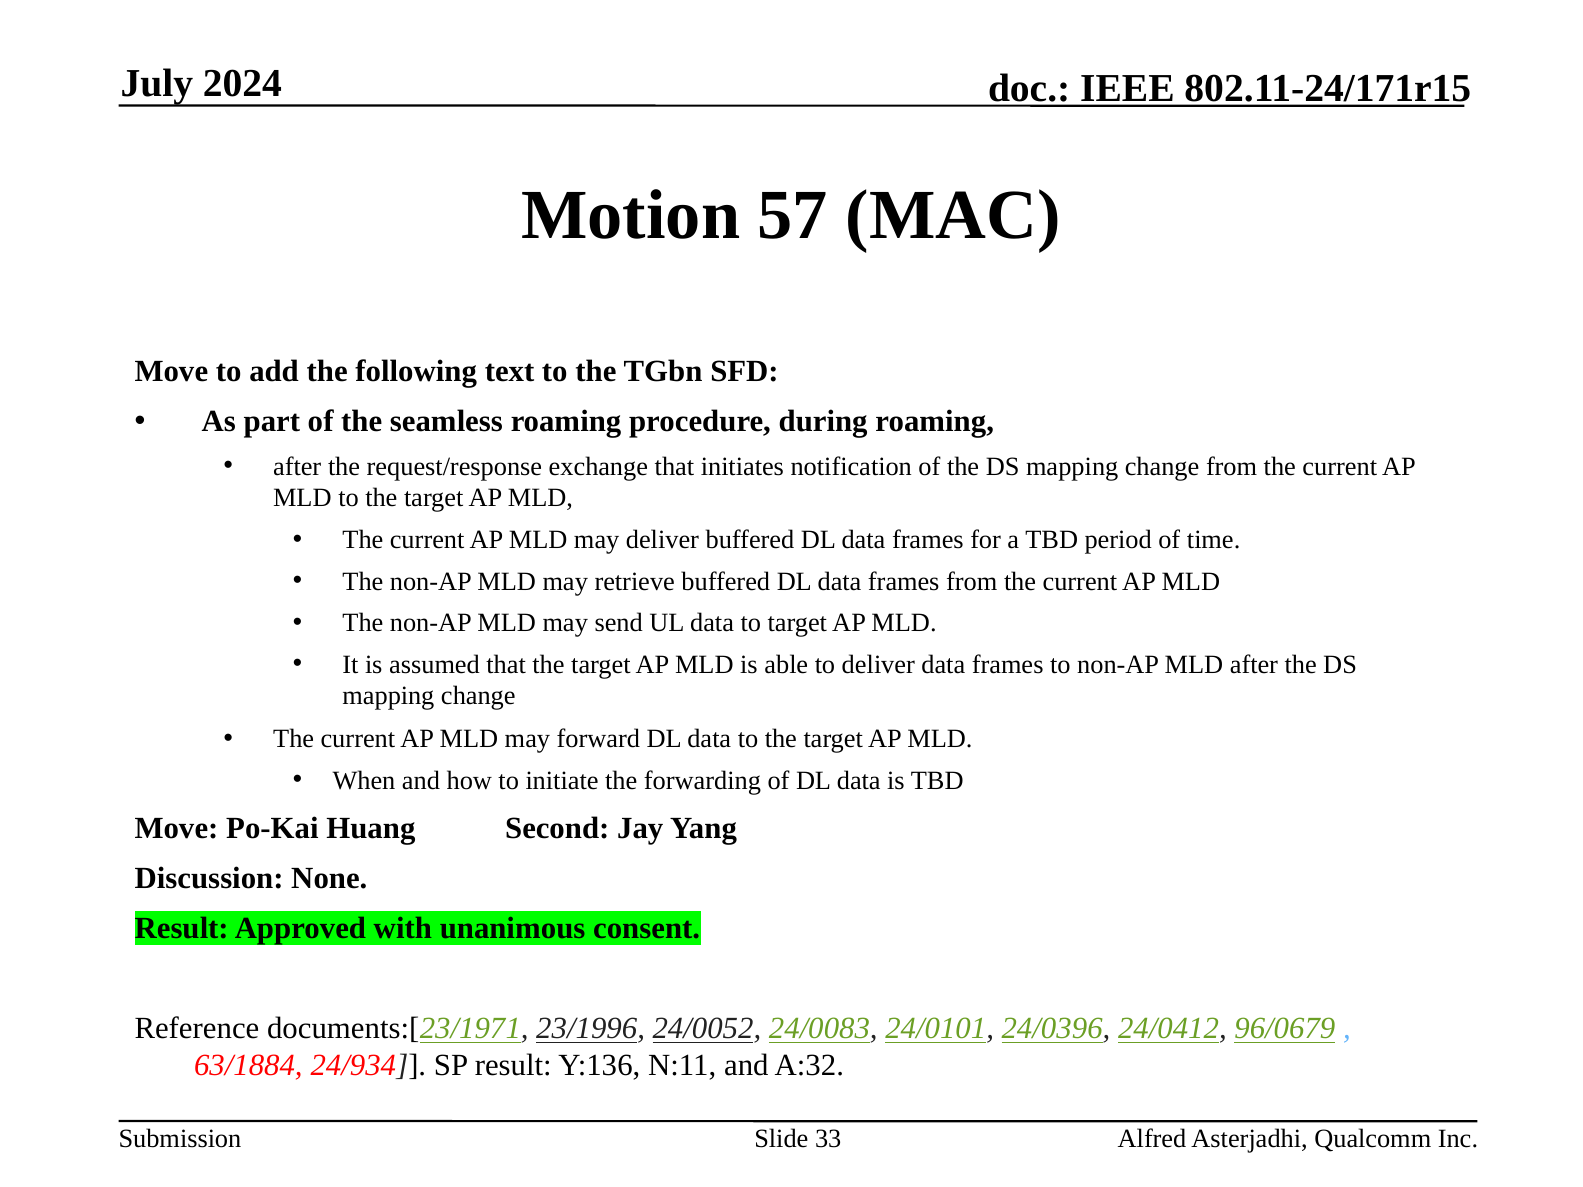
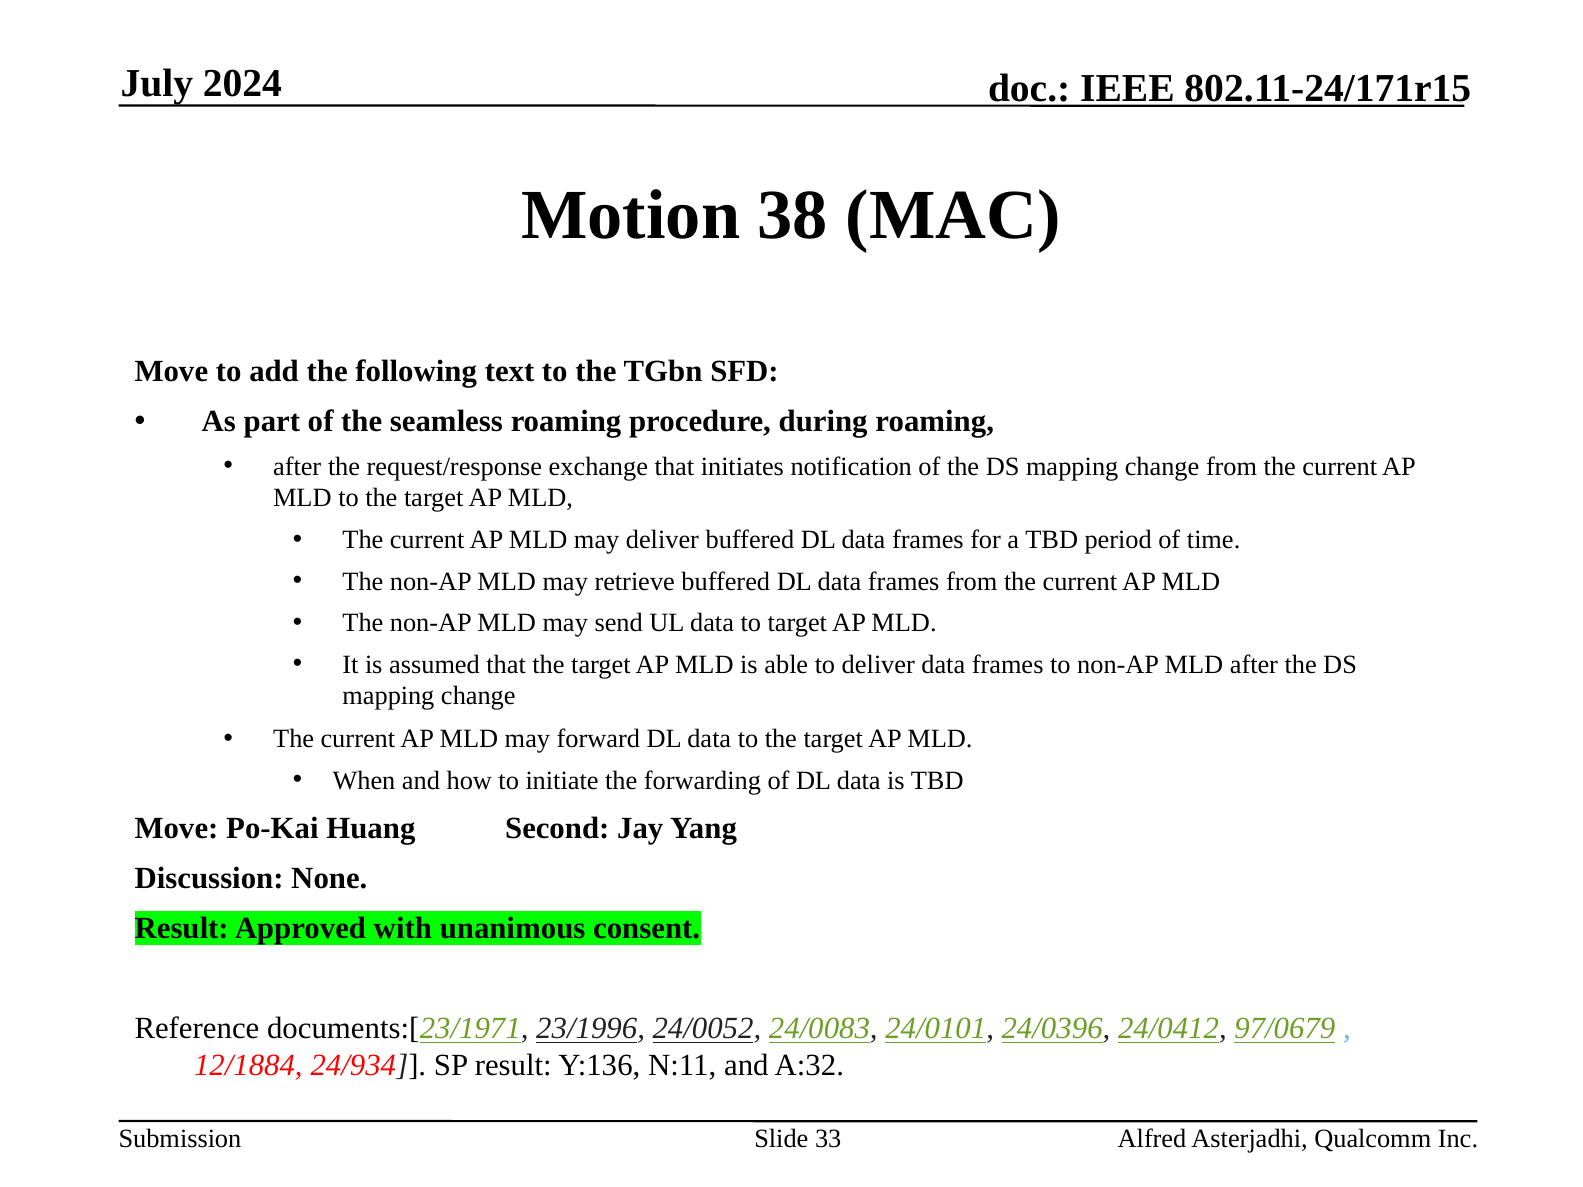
57: 57 -> 38
96/0679: 96/0679 -> 97/0679
63/1884: 63/1884 -> 12/1884
